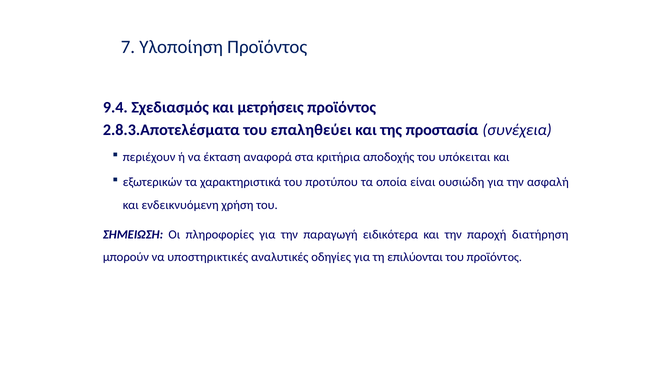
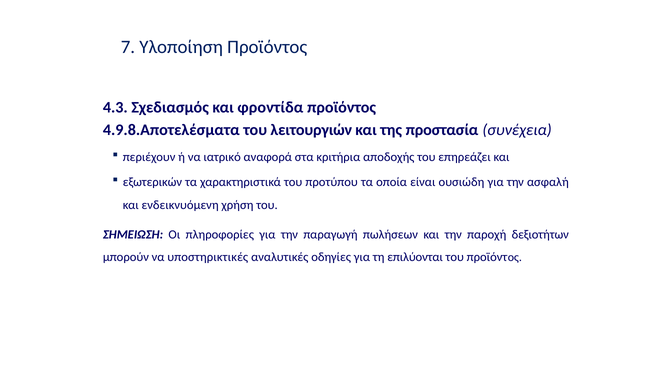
9.4: 9.4 -> 4.3
μετρήσεις: μετρήσεις -> φροντίδα
2.8.3.Αποτελέσματα: 2.8.3.Αποτελέσματα -> 4.9.8.Αποτελέσματα
επαληθεύει: επαληθεύει -> λειτουργιών
έκταση: έκταση -> ιατρικό
υπόκειται: υπόκειται -> επηρεάζει
ειδικότερα: ειδικότερα -> πωλήσεων
διατήρηση: διατήρηση -> δεξιοτήτων
